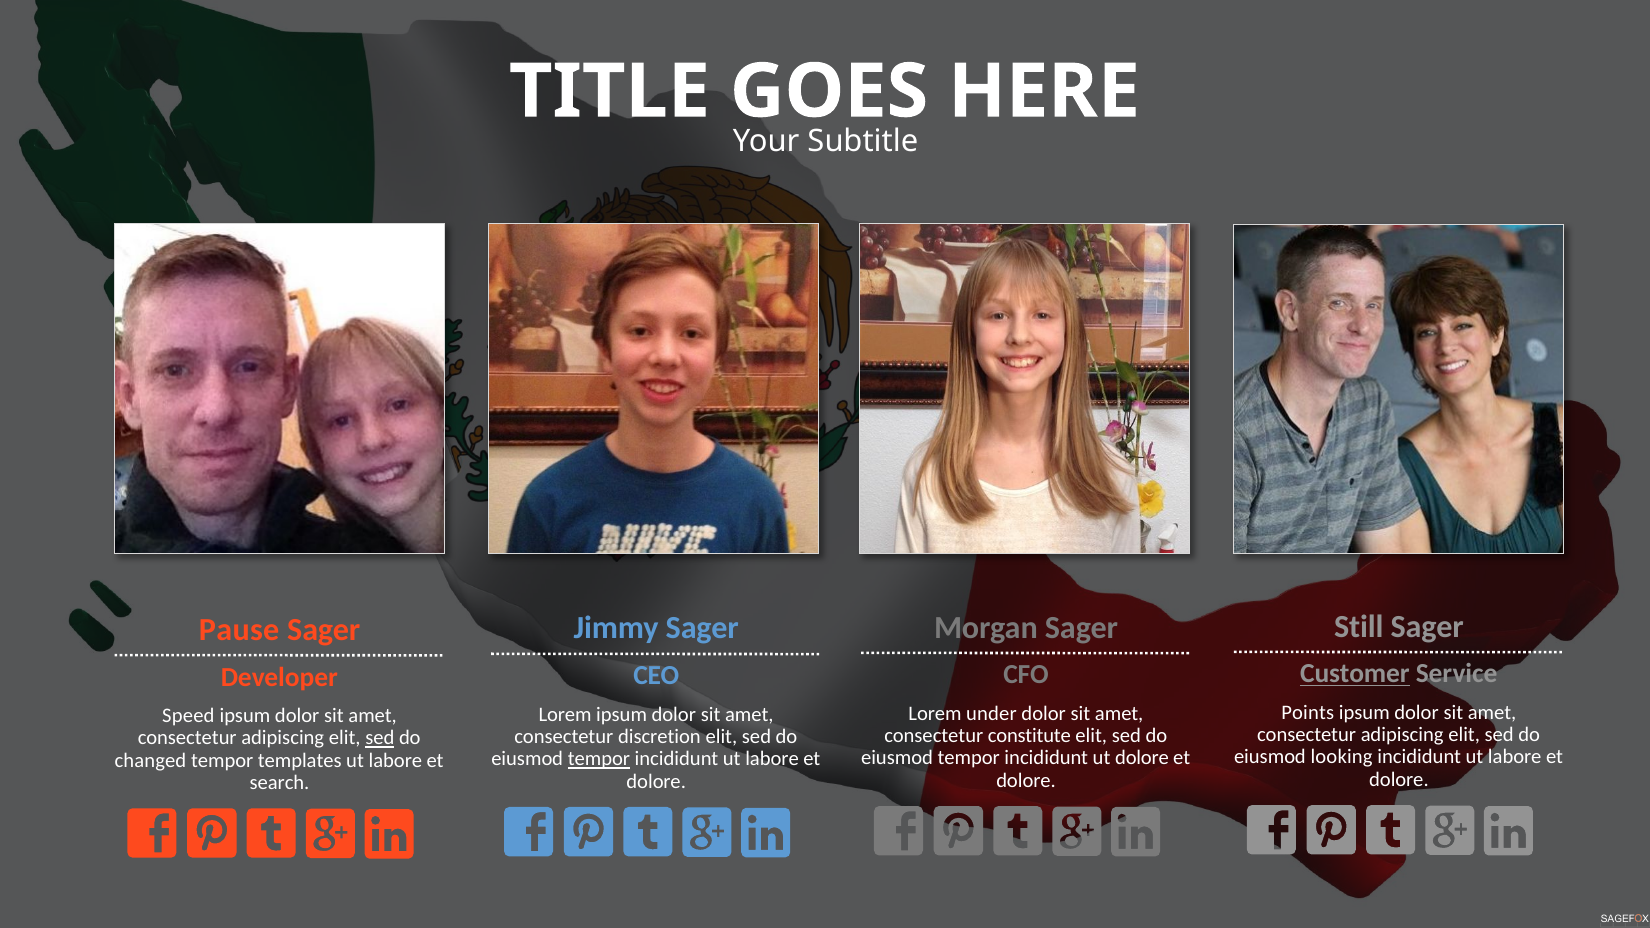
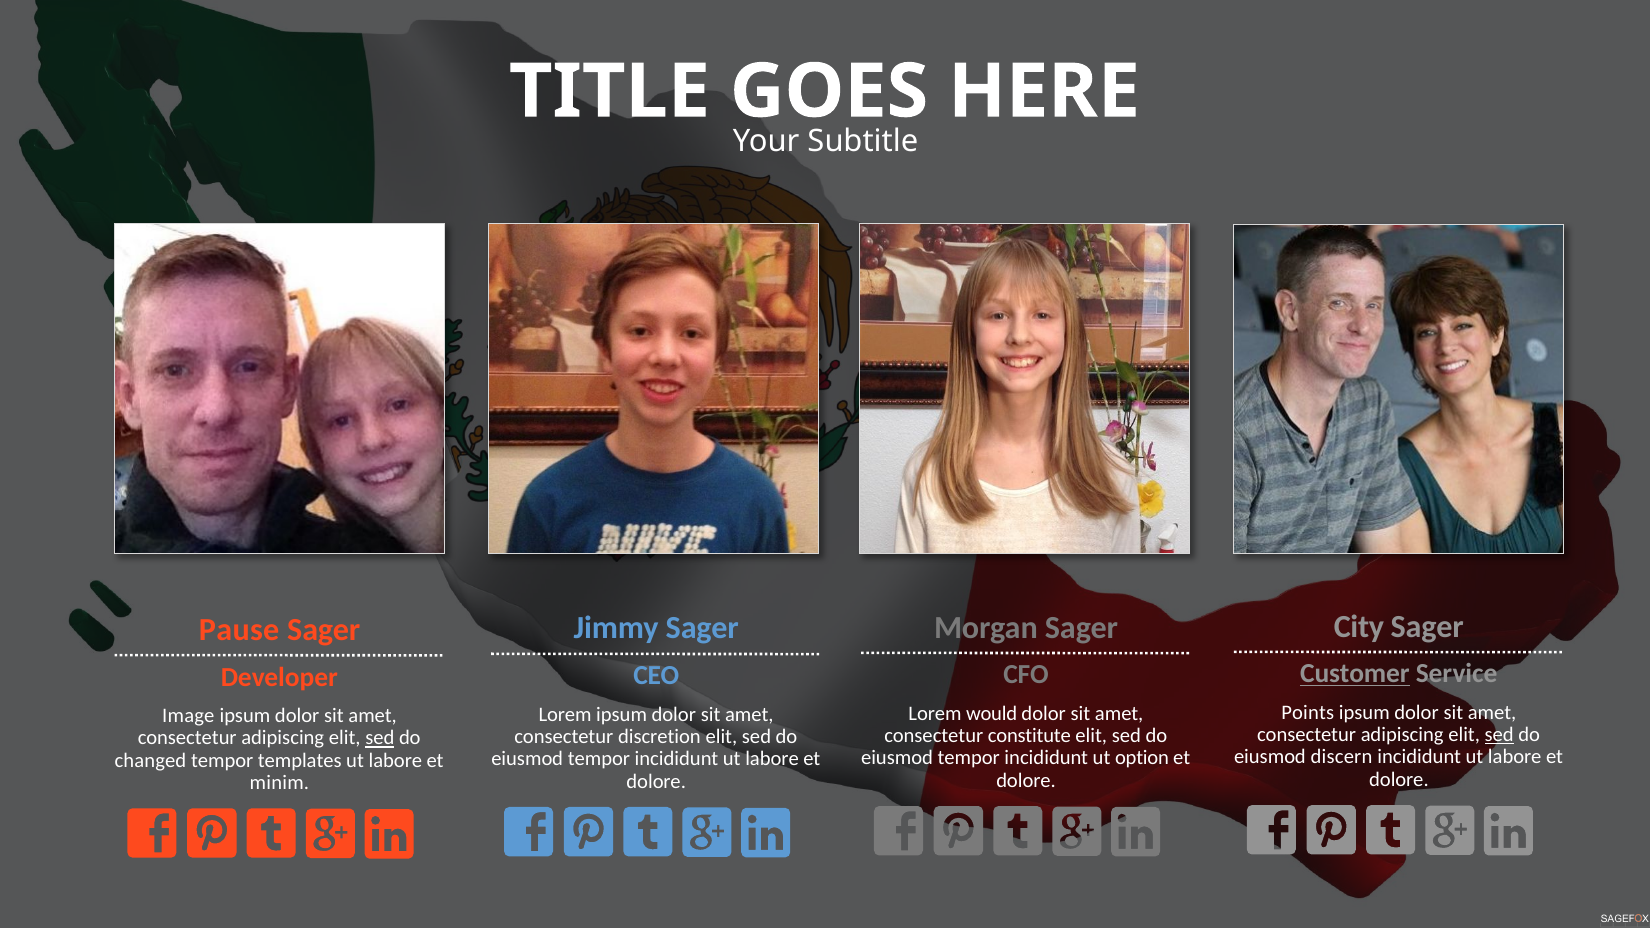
Still: Still -> City
under: under -> would
Speed: Speed -> Image
sed at (1499, 735) underline: none -> present
looking: looking -> discern
ut dolore: dolore -> option
tempor at (599, 759) underline: present -> none
search: search -> minim
